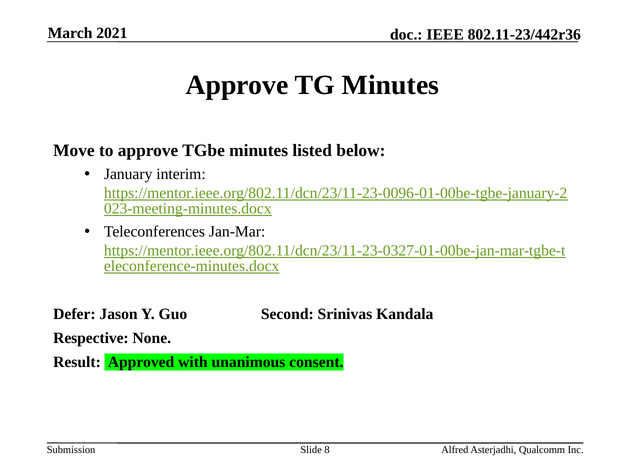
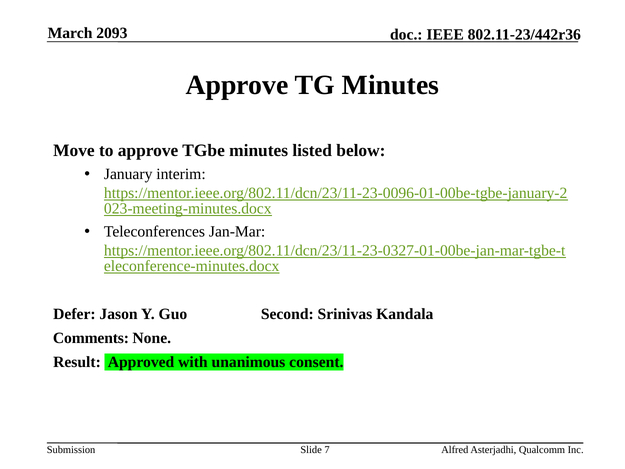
2021: 2021 -> 2093
Respective: Respective -> Comments
8: 8 -> 7
